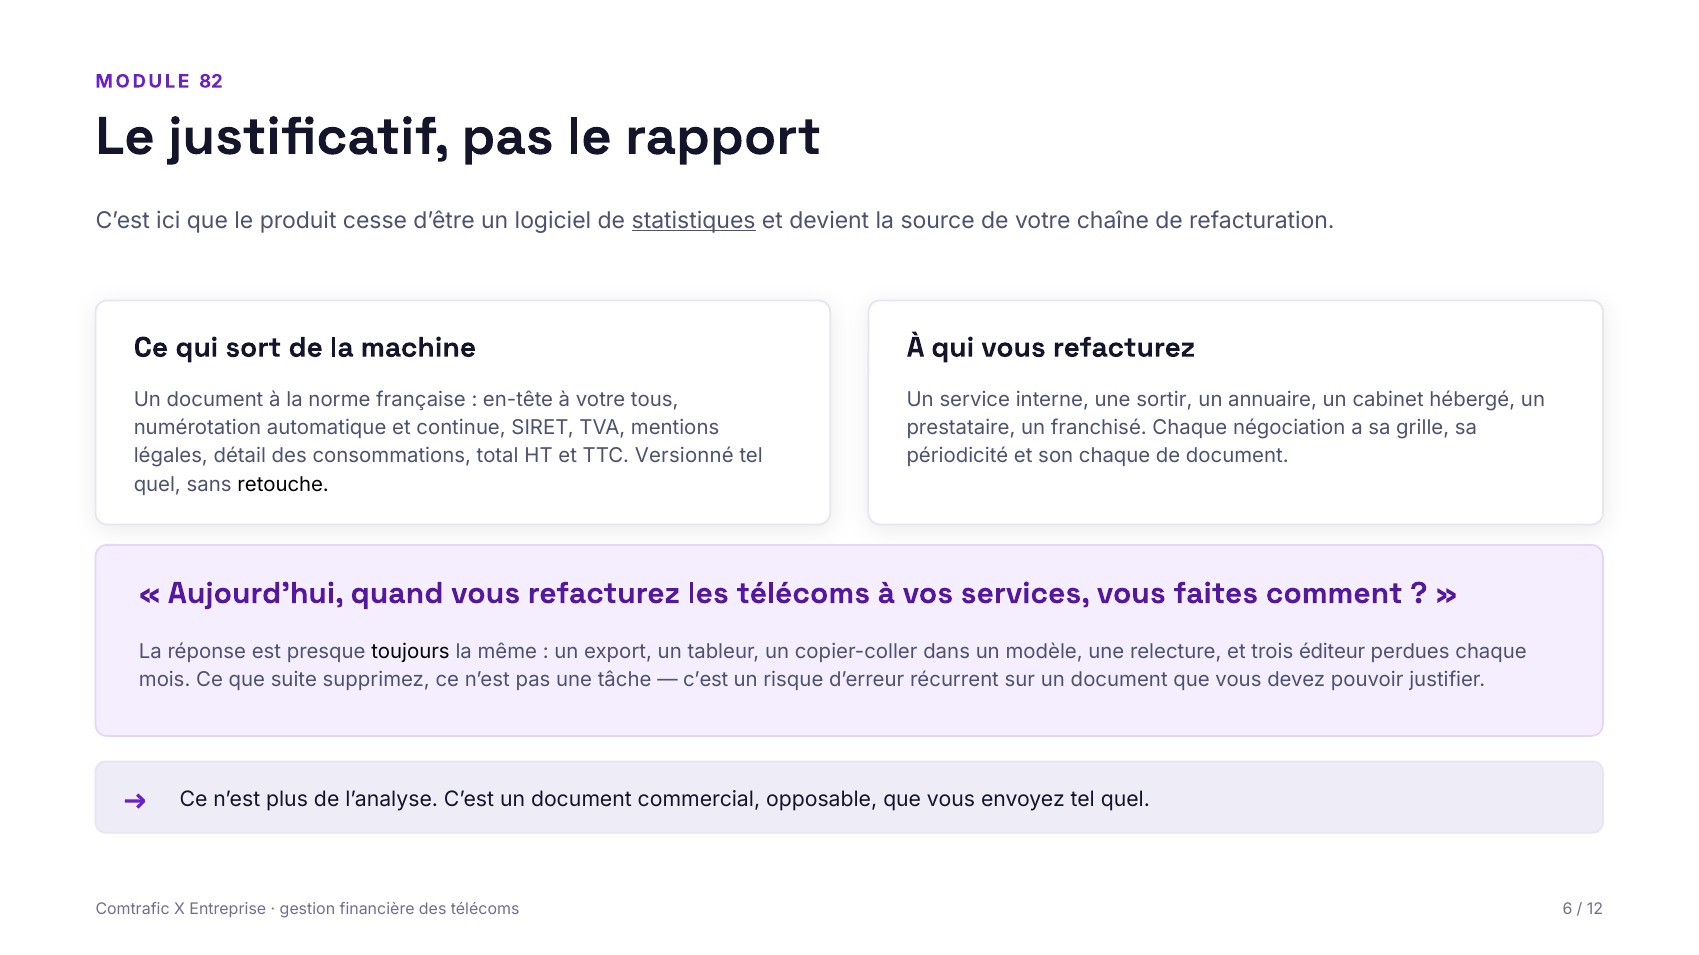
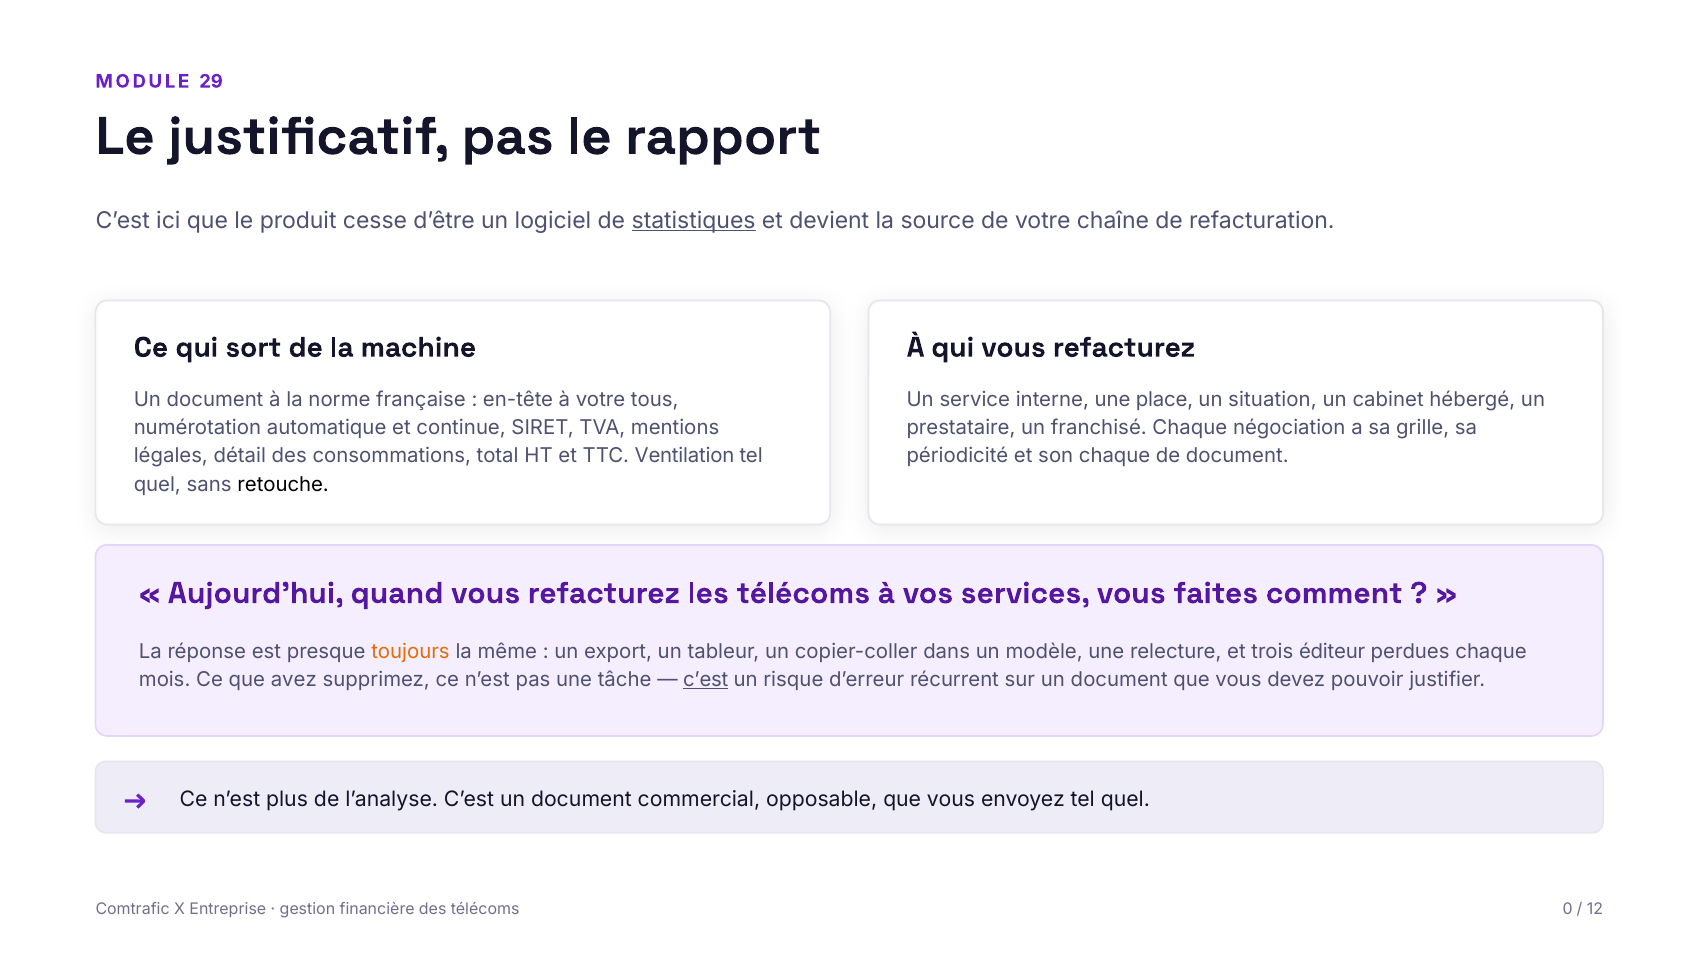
82: 82 -> 29
sortir: sortir -> place
annuaire: annuaire -> situation
Versionné: Versionné -> Ventilation
toujours colour: black -> orange
suite: suite -> avez
c’est at (706, 680) underline: none -> present
6: 6 -> 0
